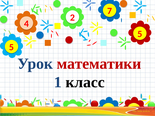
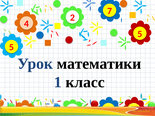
математики colour: red -> black
